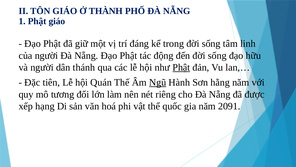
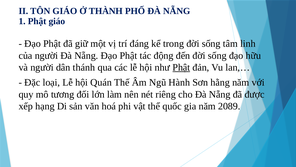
tiên: tiên -> loại
Ngũ underline: present -> none
2091: 2091 -> 2089
